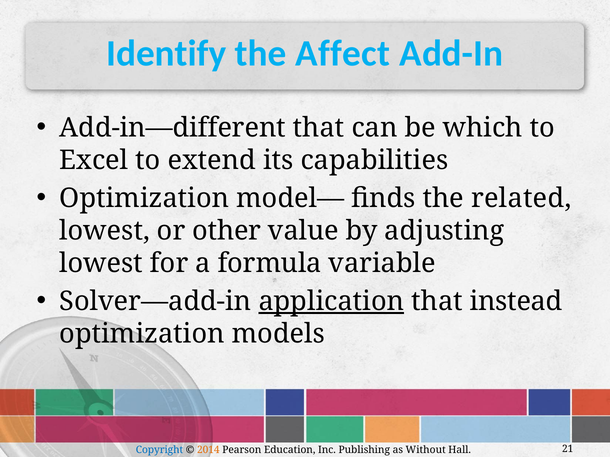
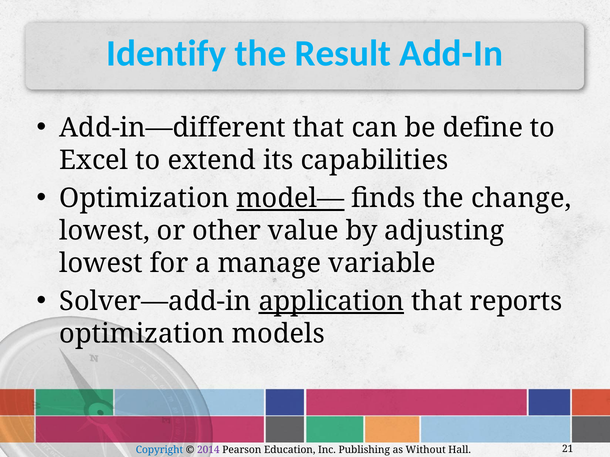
Affect: Affect -> Result
which: which -> define
model— underline: none -> present
related: related -> change
formula: formula -> manage
instead: instead -> reports
2014 colour: orange -> purple
